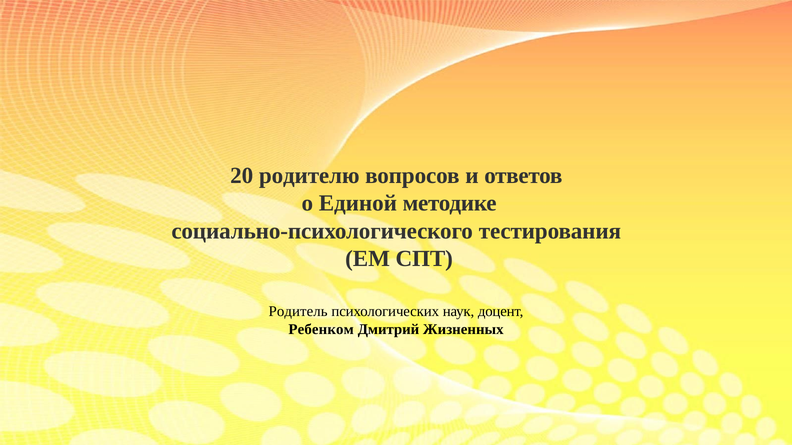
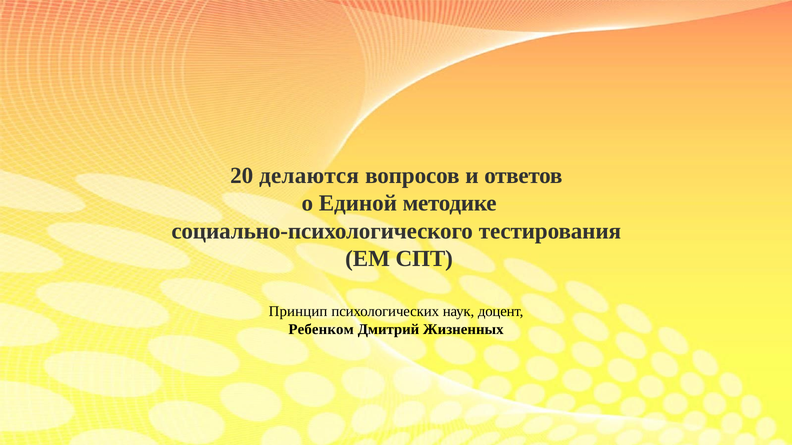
родителю: родителю -> делаются
Родитель: Родитель -> Принцип
